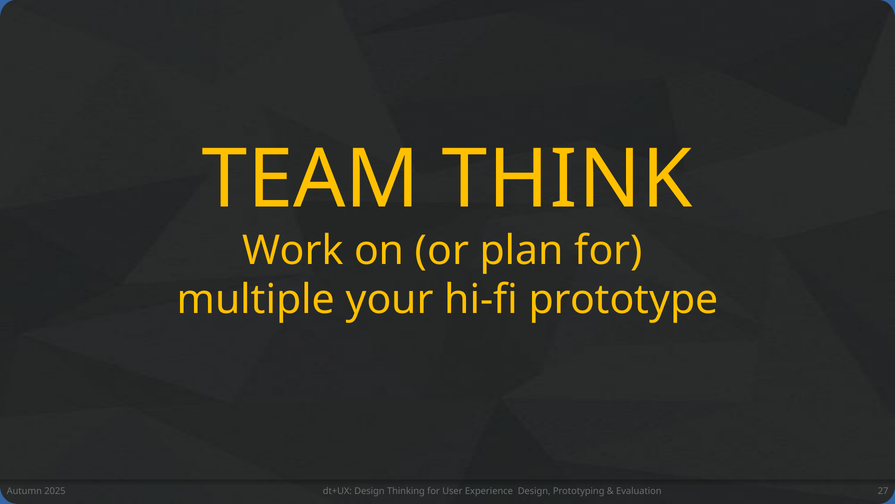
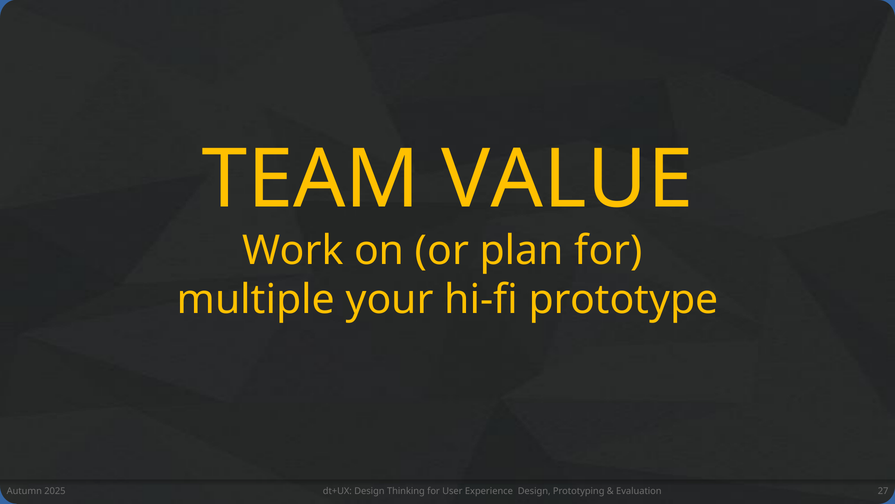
THINK: THINK -> VALUE
